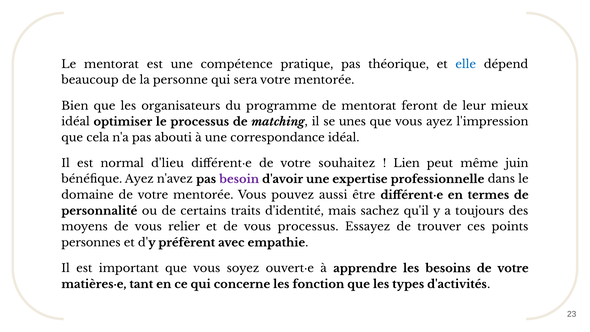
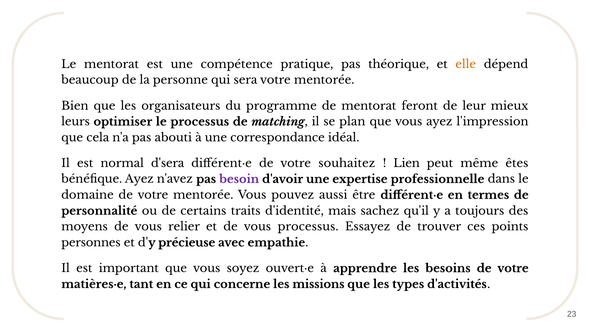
elle colour: blue -> orange
idéal at (76, 122): idéal -> leurs
unes: unes -> plan
d'lieu: d'lieu -> d'sera
juin: juin -> êtes
préfèrent: préfèrent -> précieuse
fonction: fonction -> missions
